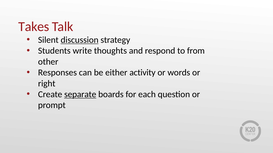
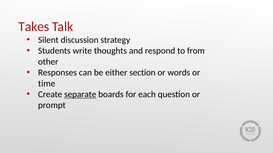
discussion underline: present -> none
activity: activity -> section
right: right -> time
